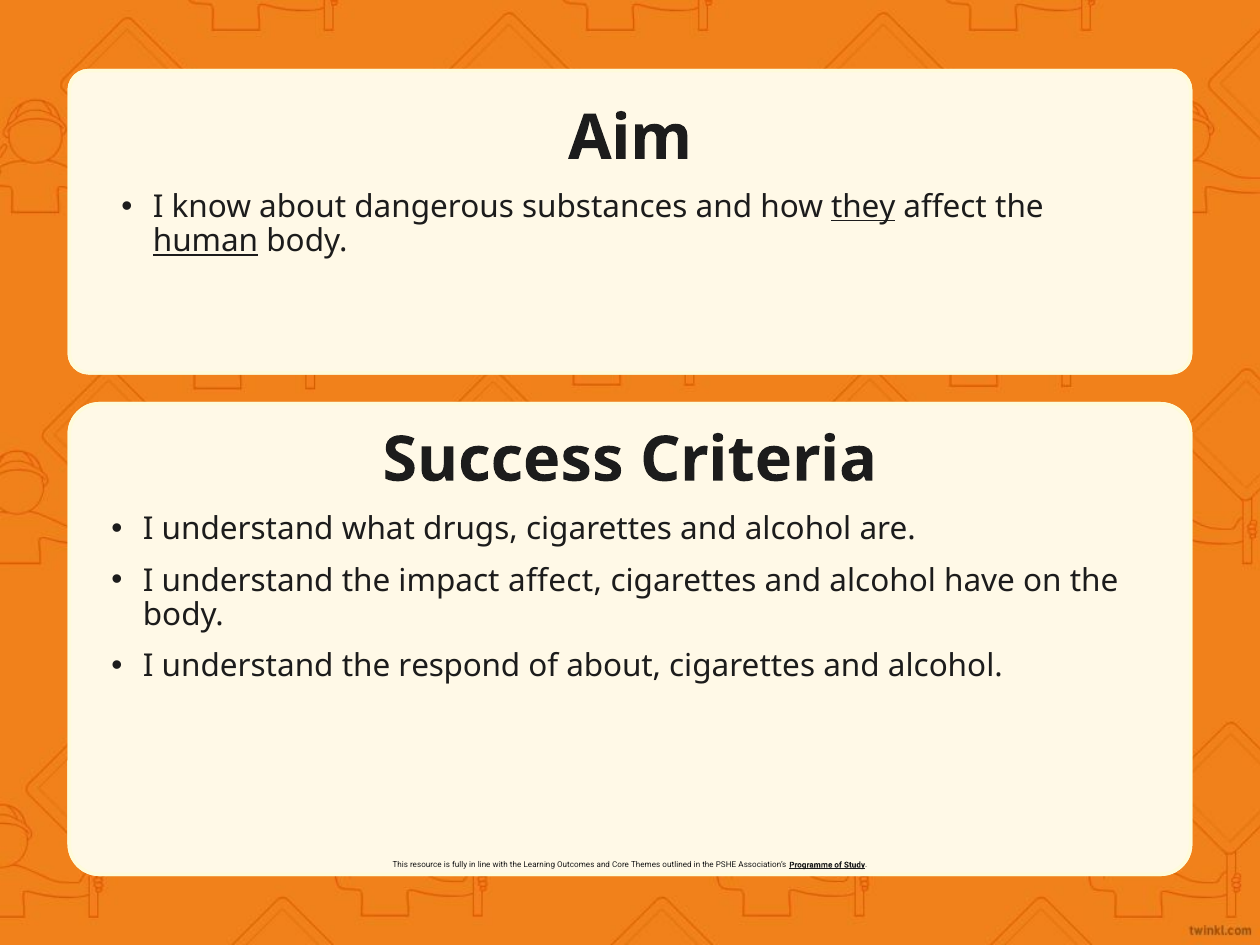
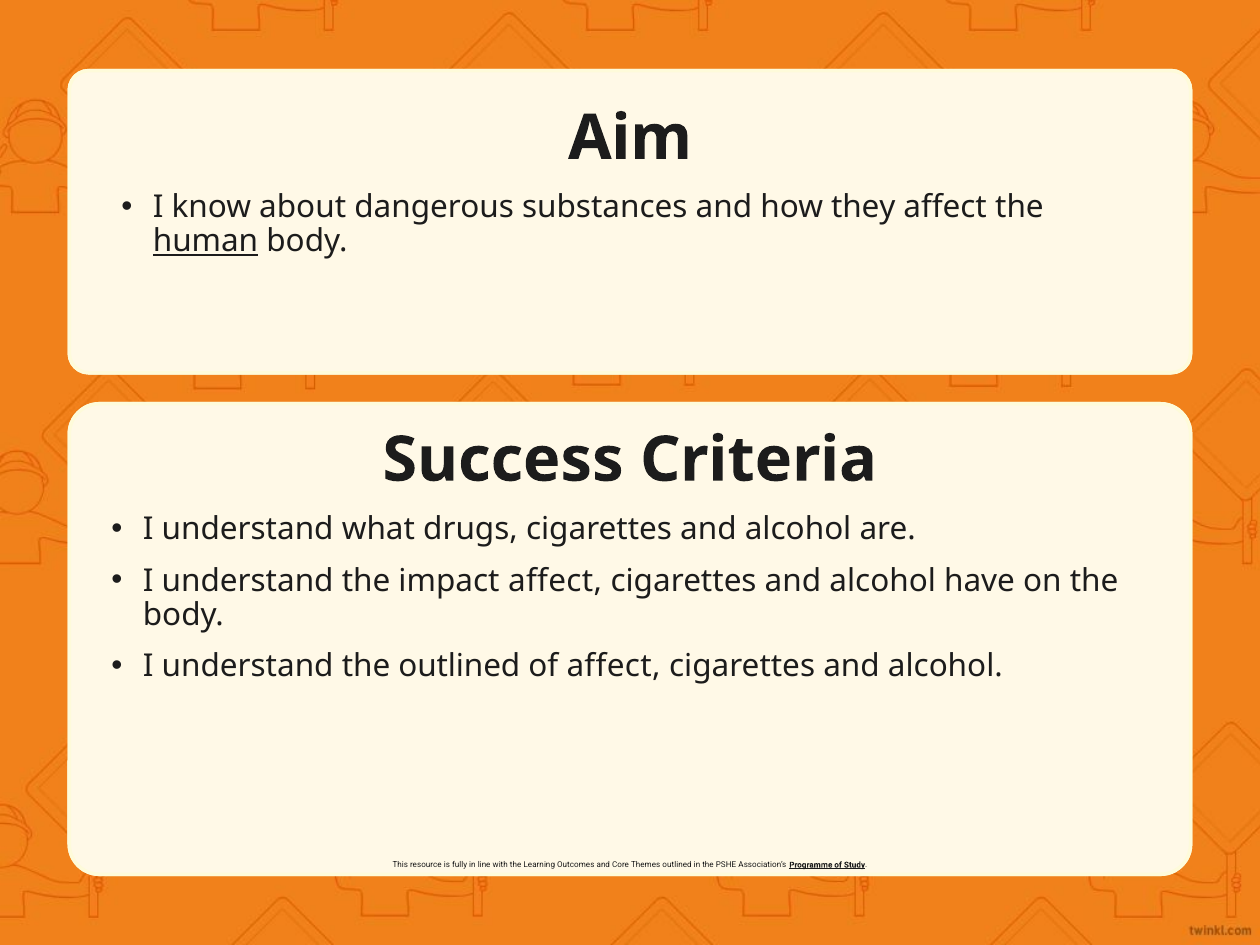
they underline: present -> none
the respond: respond -> outlined
of about: about -> affect
